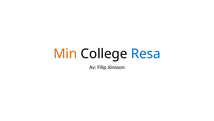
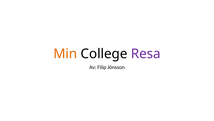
Resa colour: blue -> purple
